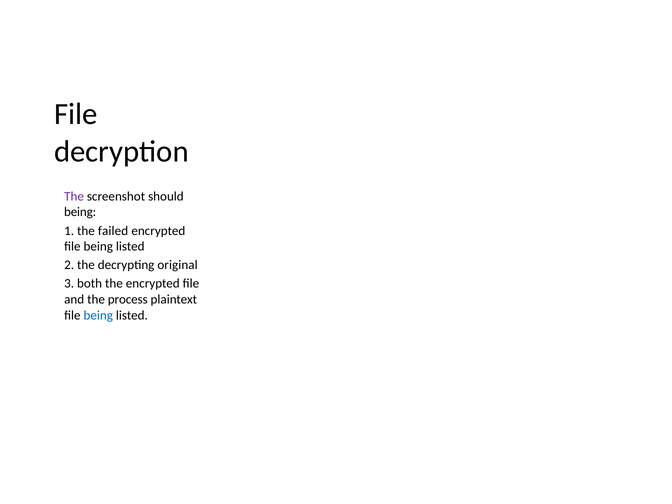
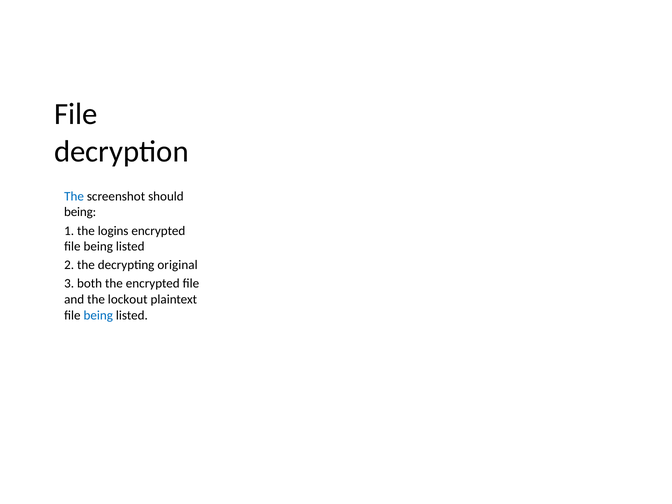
The at (74, 196) colour: purple -> blue
failed: failed -> logins
process: process -> lockout
